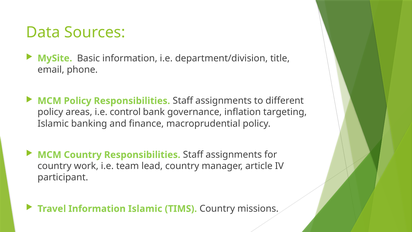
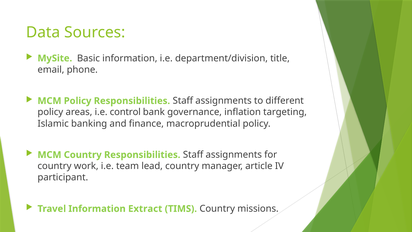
Information Islamic: Islamic -> Extract
